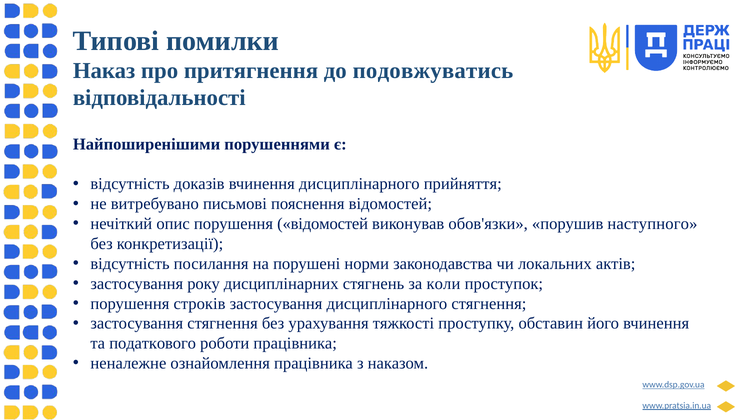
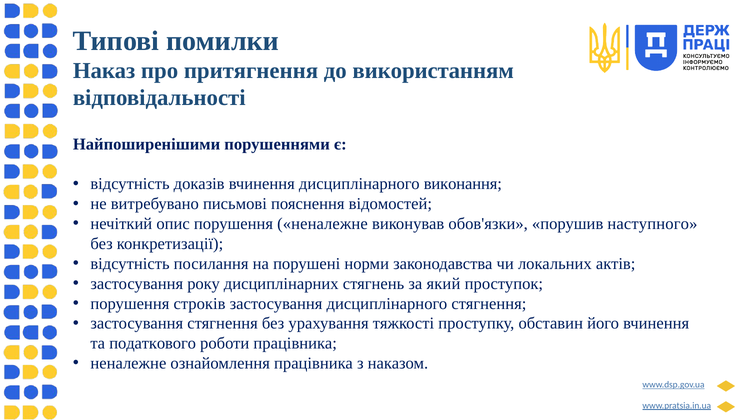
подовжуватись: подовжуватись -> використанням
прийняття: прийняття -> виконання
порушення відомостей: відомостей -> неналежне
коли: коли -> який
